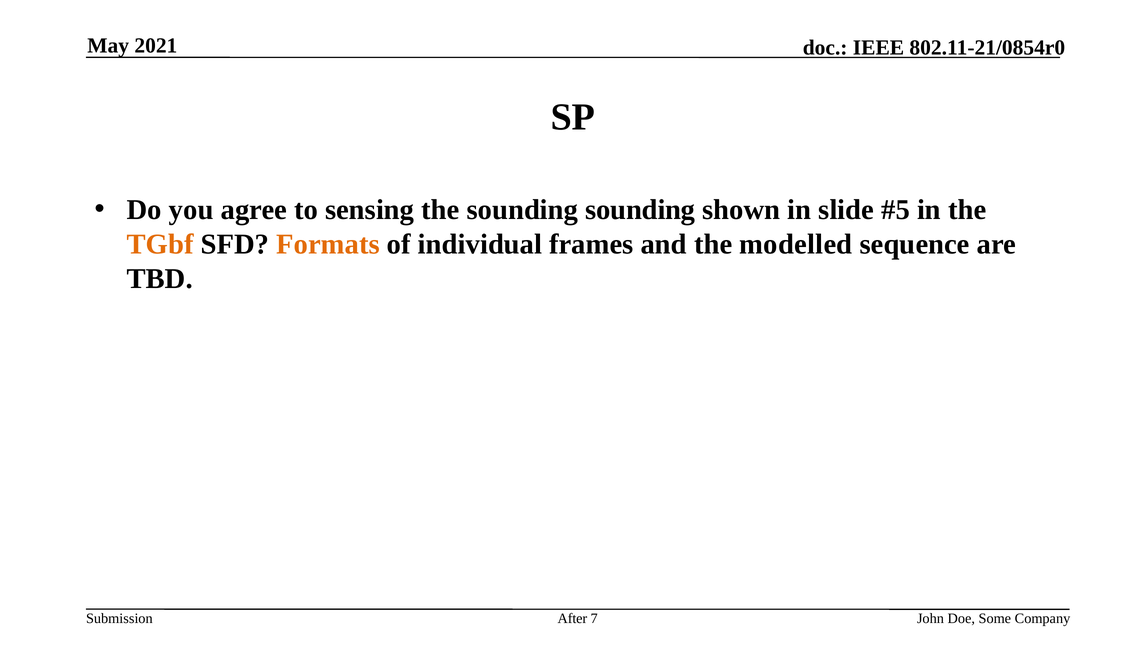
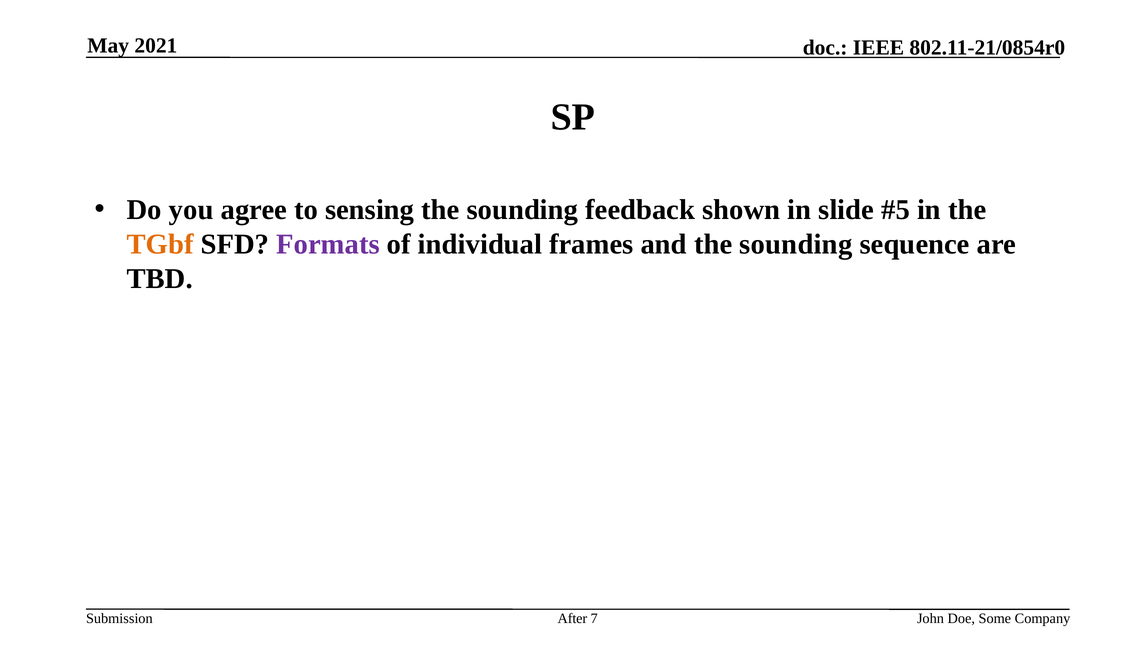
sounding sounding: sounding -> feedback
Formats colour: orange -> purple
and the modelled: modelled -> sounding
